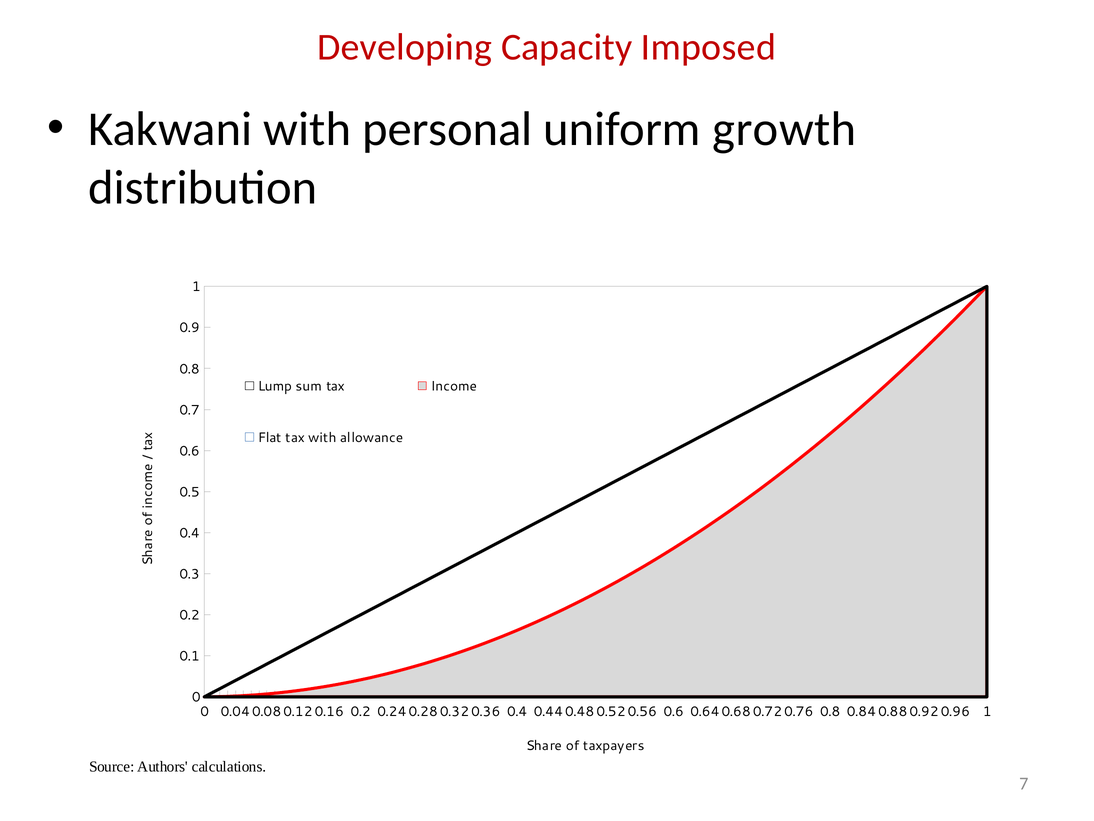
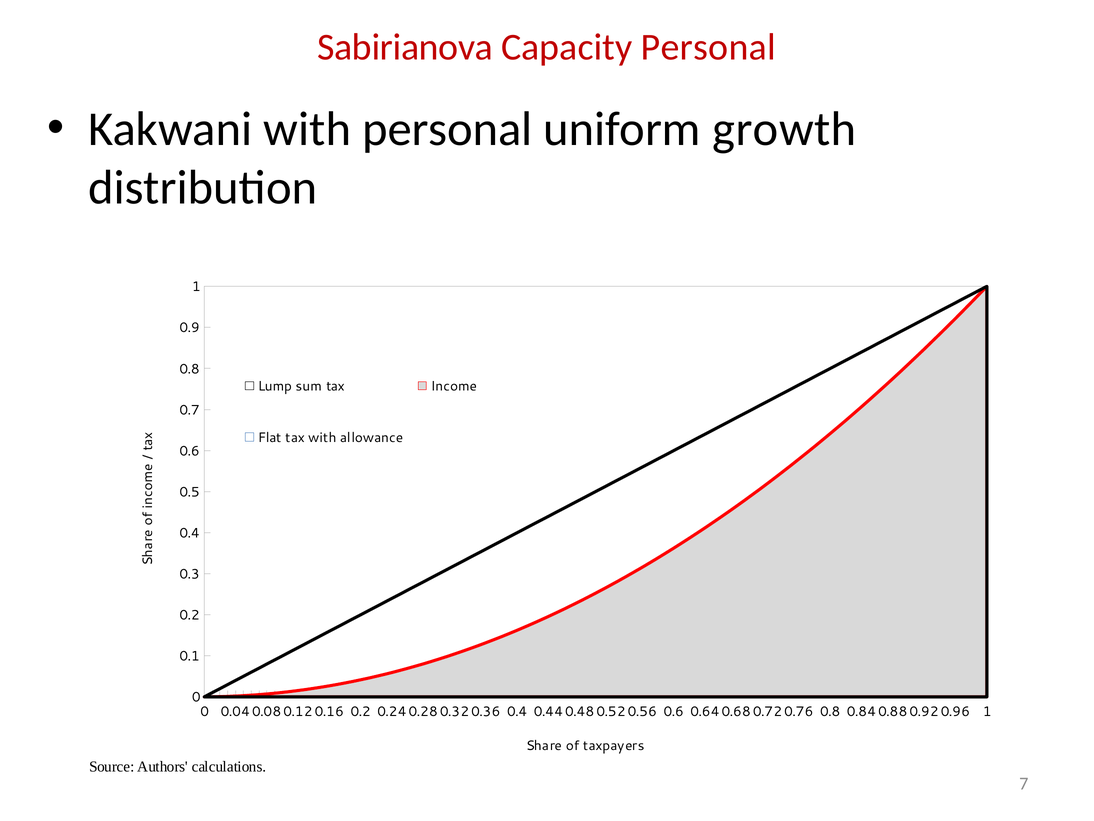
Developing: Developing -> Sabirianova
Capacity Imposed: Imposed -> Personal
